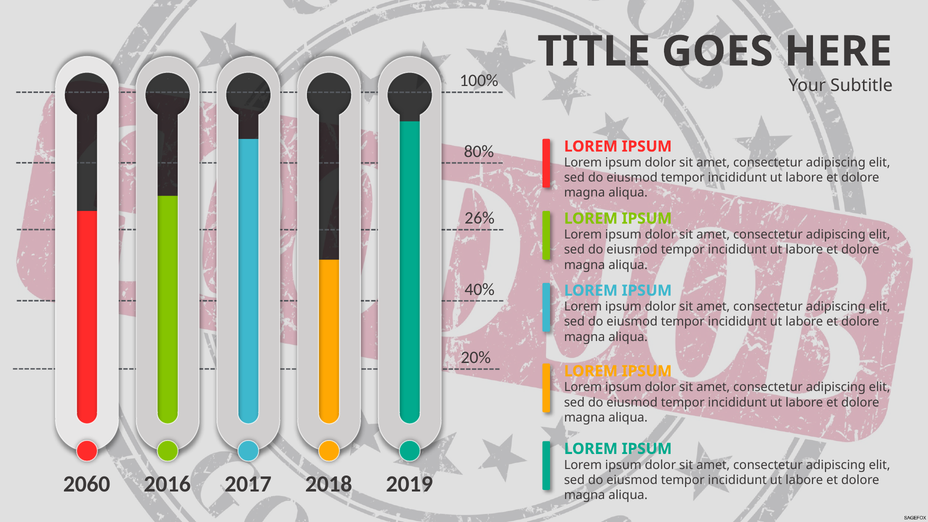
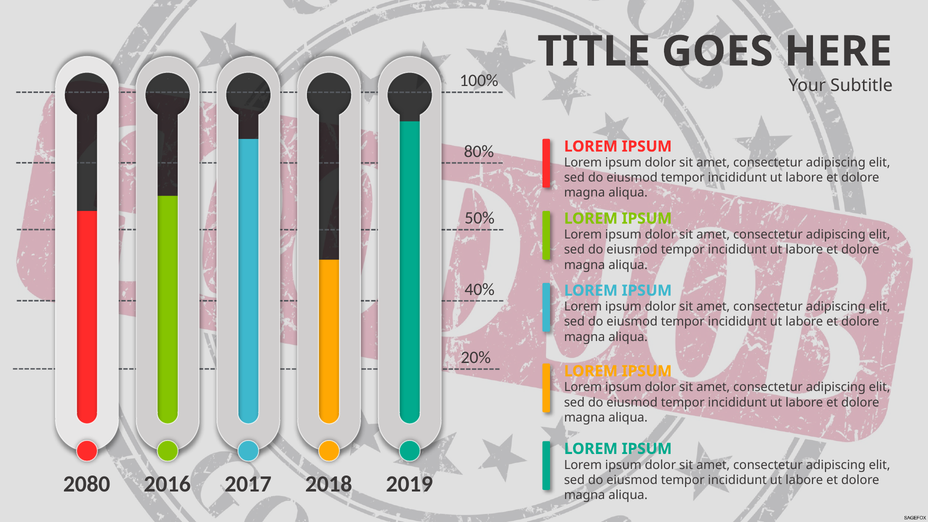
26%: 26% -> 50%
2060: 2060 -> 2080
